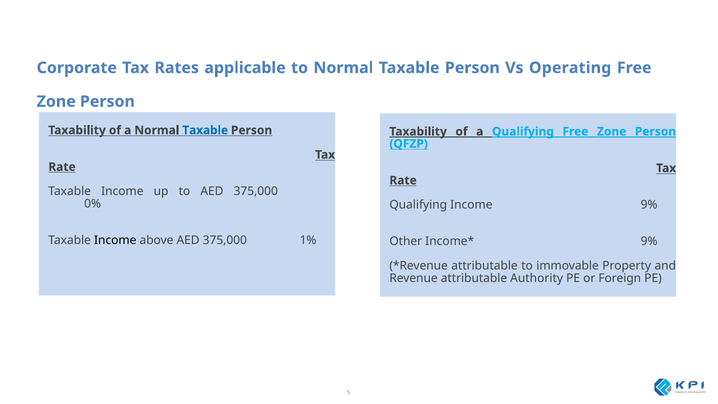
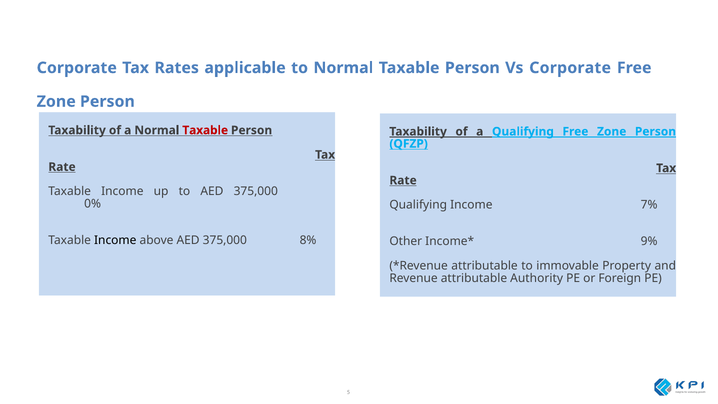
Vs Operating: Operating -> Corporate
Taxable at (205, 130) colour: blue -> red
Income 9%: 9% -> 7%
1%: 1% -> 8%
